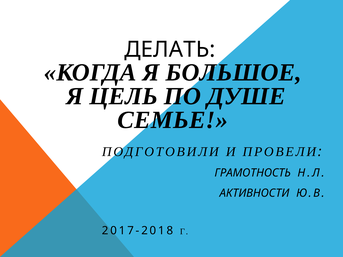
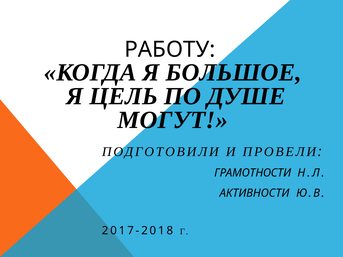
ДЕЛАТЬ: ДЕЛАТЬ -> РАБОТУ
СЕМЬЕ: СЕМЬЕ -> МОГУТ
ГРАМОТНОСТЬ: ГРАМОТНОСТЬ -> ГРАМОТНОСТИ
